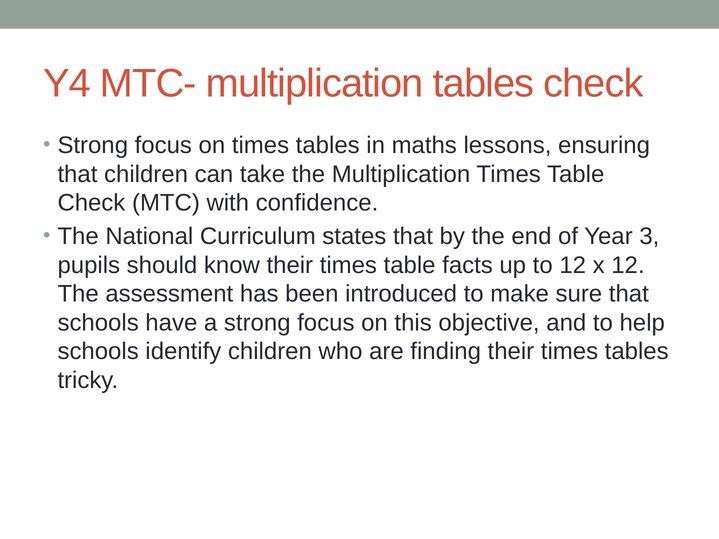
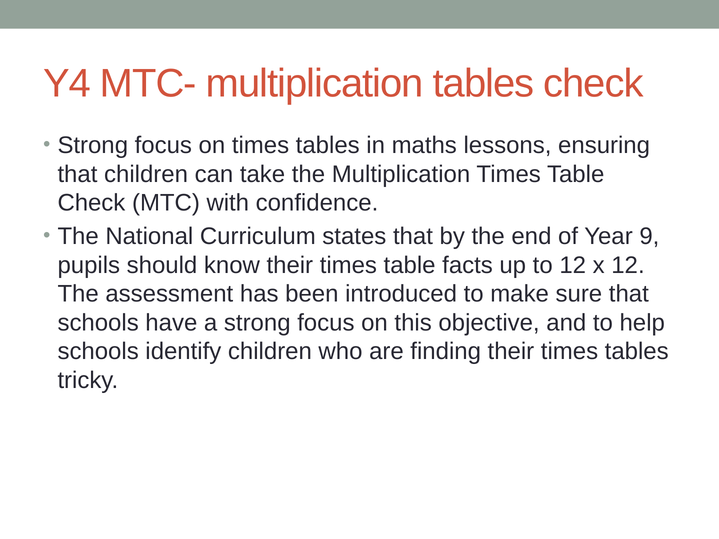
3: 3 -> 9
